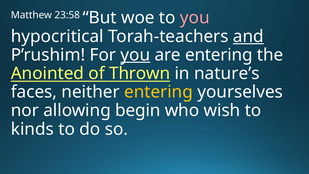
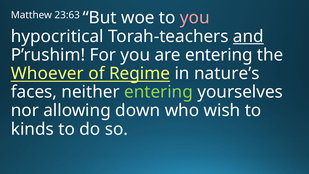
23:58: 23:58 -> 23:63
you at (135, 55) underline: present -> none
Anointed: Anointed -> Whoever
Thrown: Thrown -> Regime
entering at (158, 92) colour: yellow -> light green
begin: begin -> down
